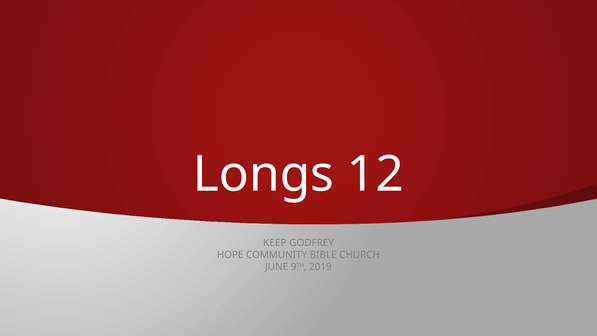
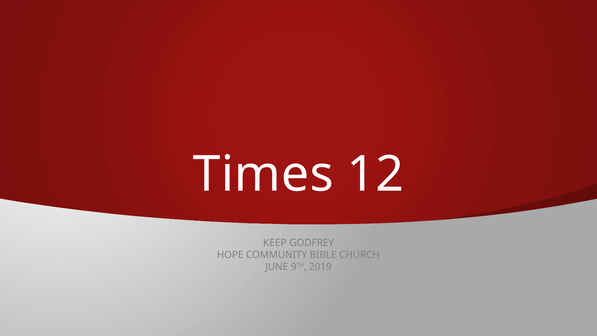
Longs: Longs -> Times
